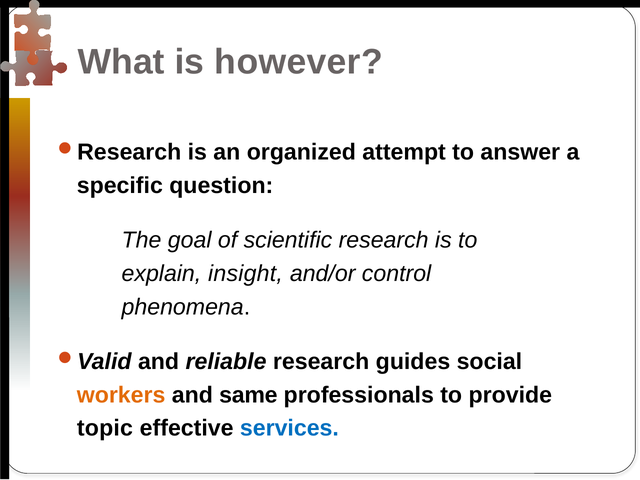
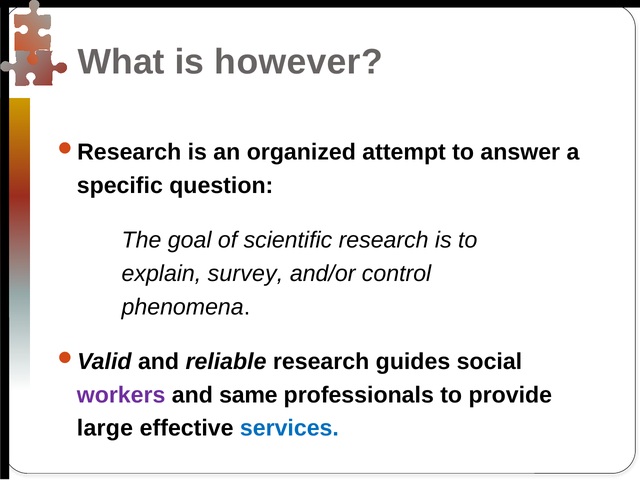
insight: insight -> survey
workers colour: orange -> purple
topic: topic -> large
